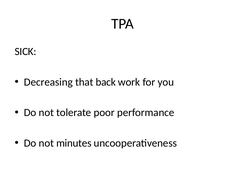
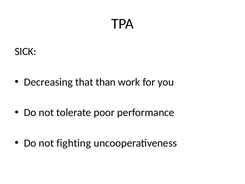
back: back -> than
minutes: minutes -> fighting
